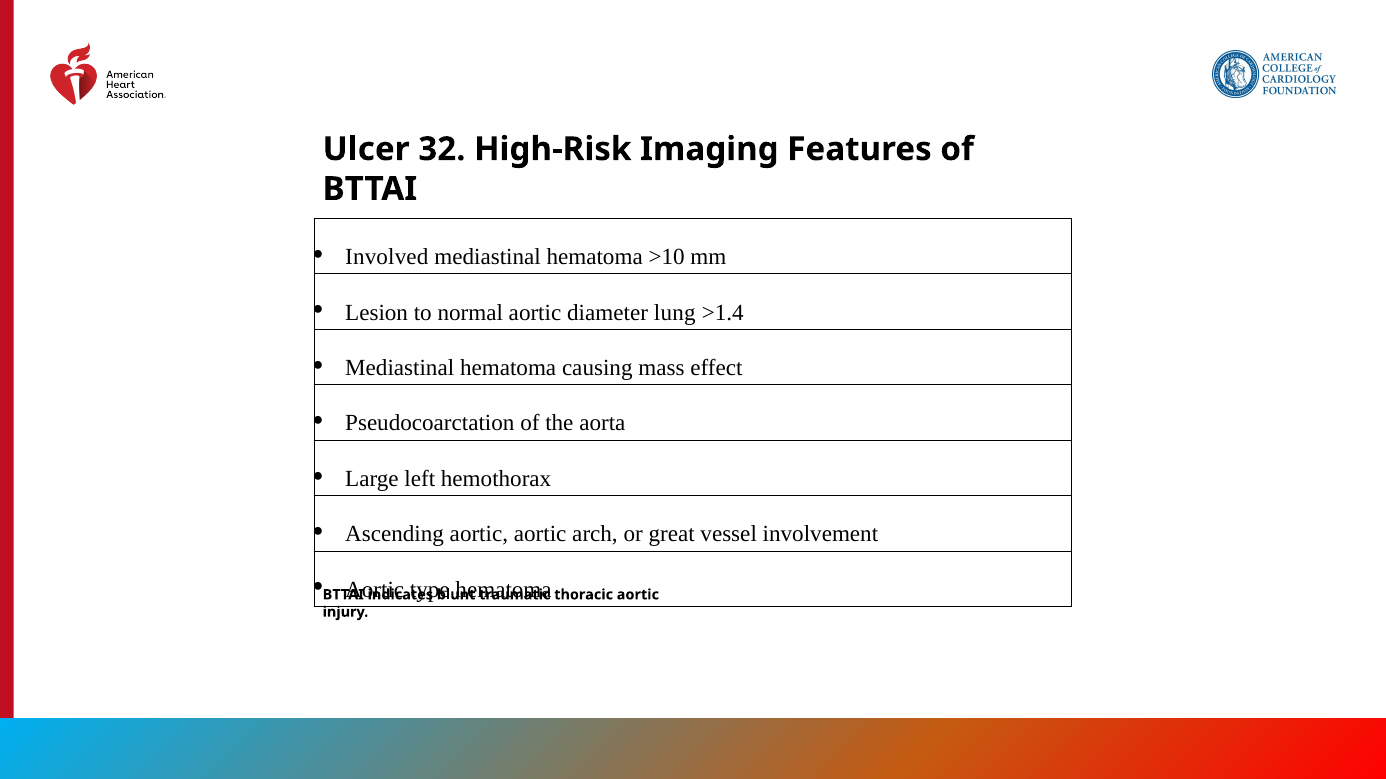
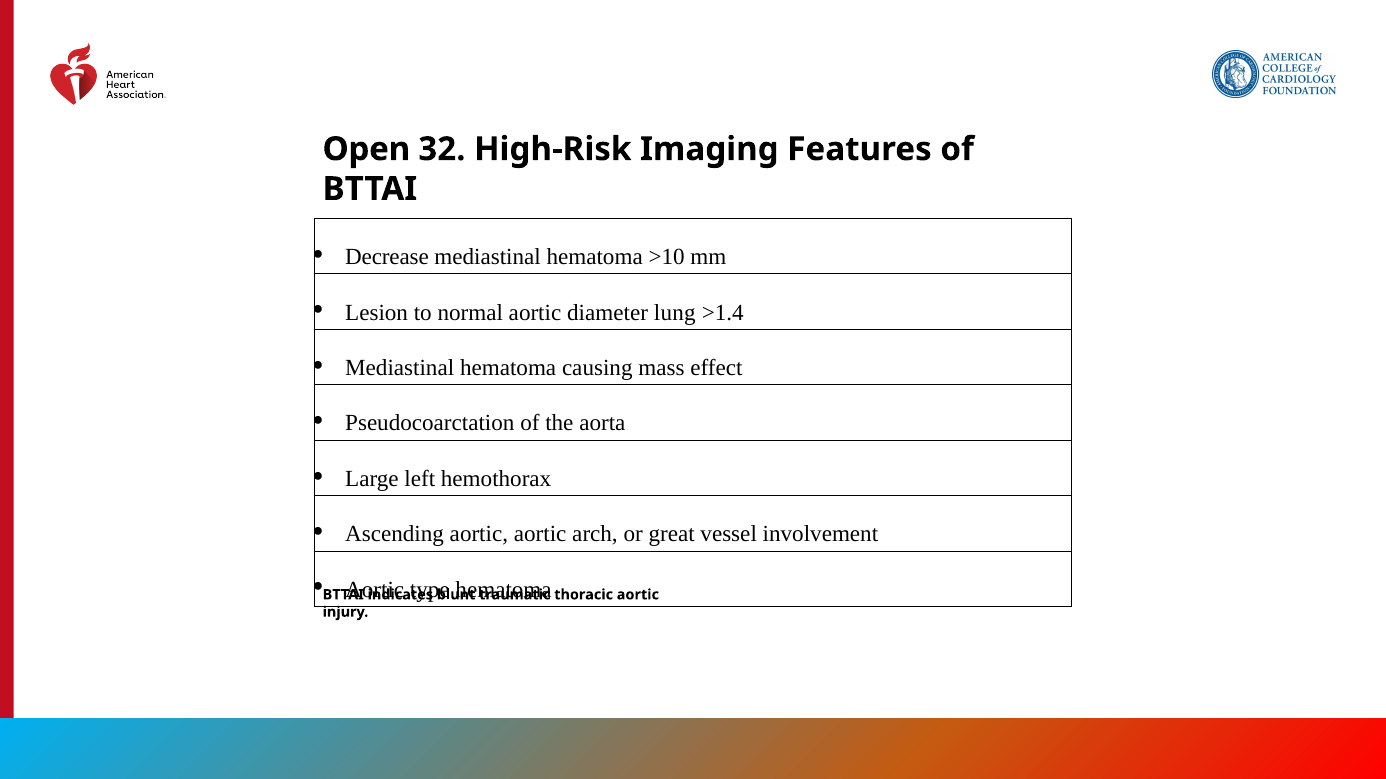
Ulcer: Ulcer -> Open
Involved: Involved -> Decrease
